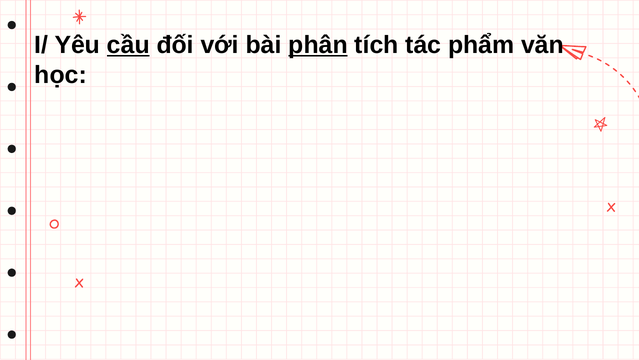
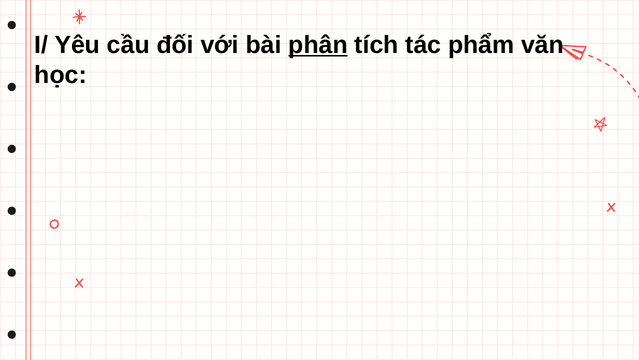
cầu underline: present -> none
